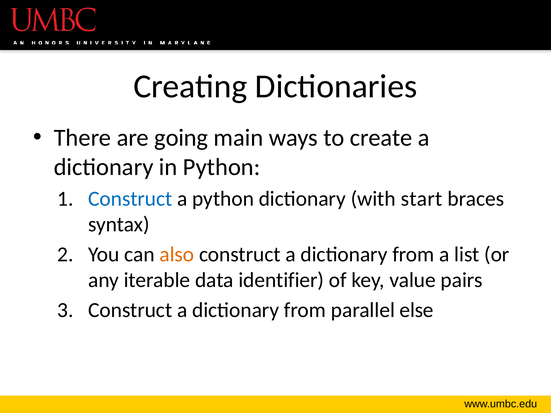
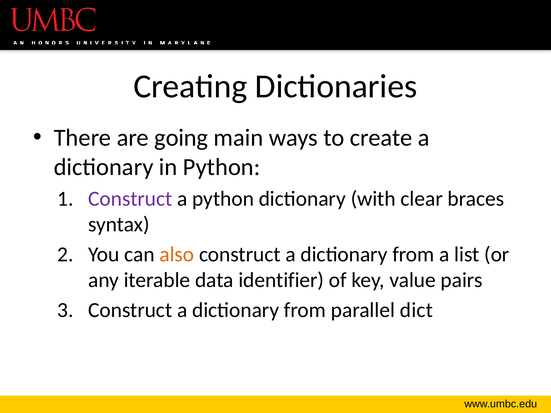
Construct at (130, 199) colour: blue -> purple
start: start -> clear
else: else -> dict
